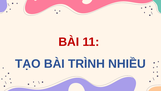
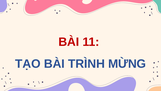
NHIỀU: NHIỀU -> MỪNG
